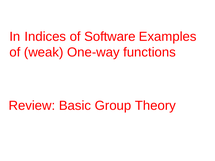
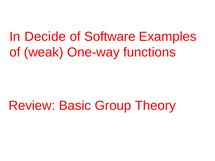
Indices: Indices -> Decide
